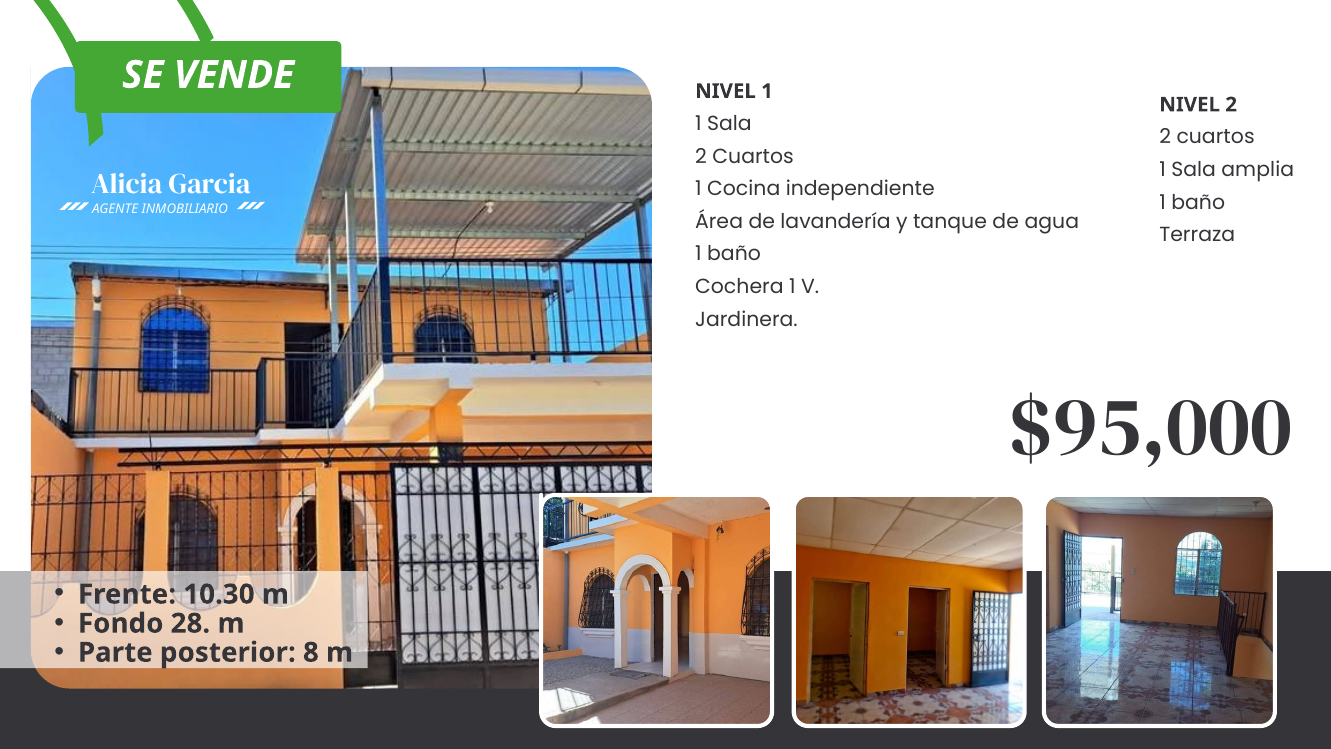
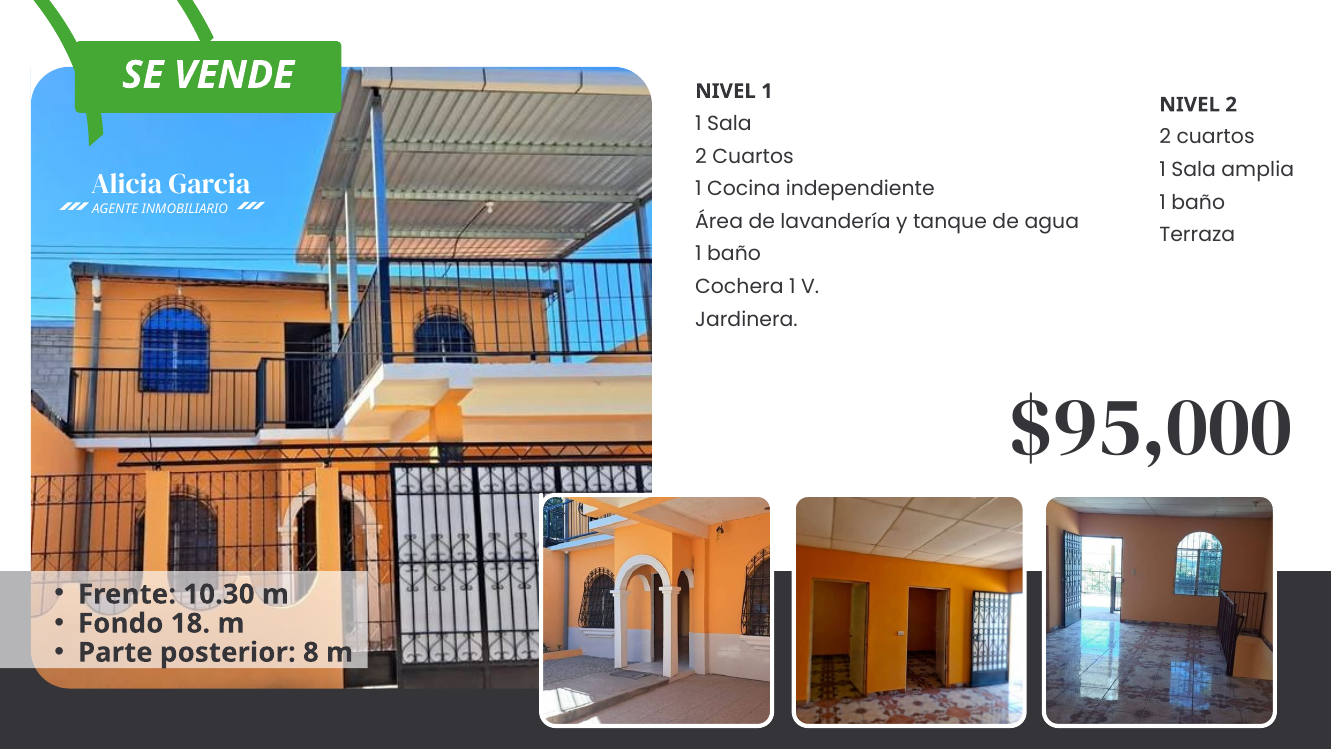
28: 28 -> 18
